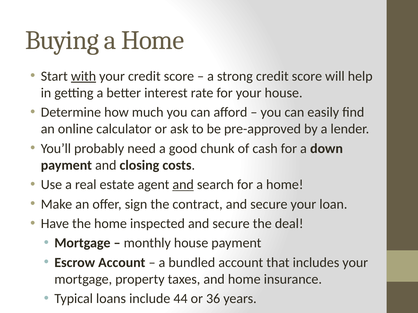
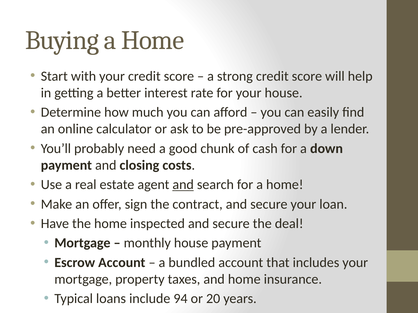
with underline: present -> none
44: 44 -> 94
36: 36 -> 20
